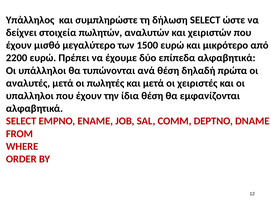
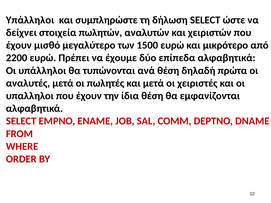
Υπάλληλος at (30, 20): Υπάλληλος -> Υπάλληλοι
